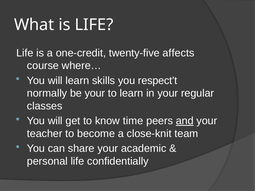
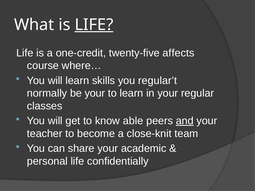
LIFE at (94, 25) underline: none -> present
respect’t: respect’t -> regular’t
time: time -> able
